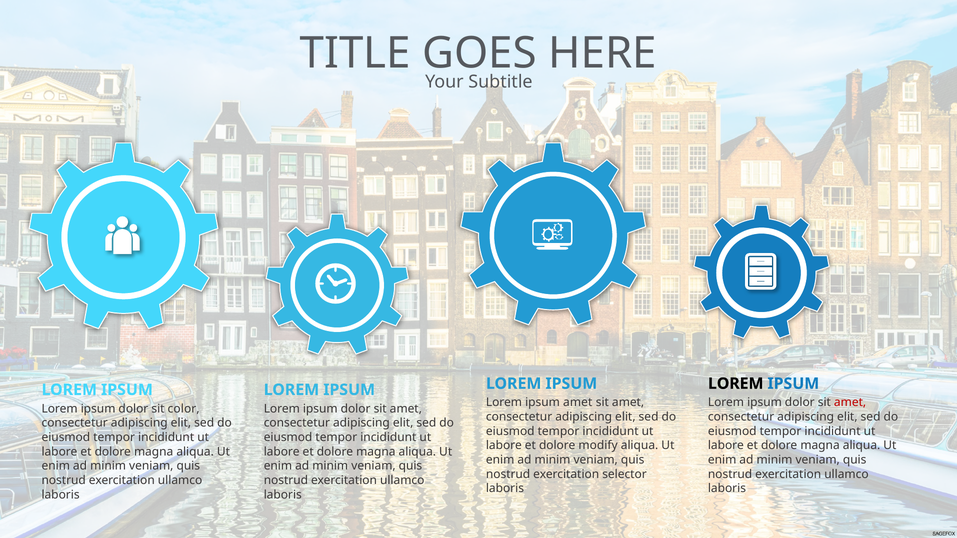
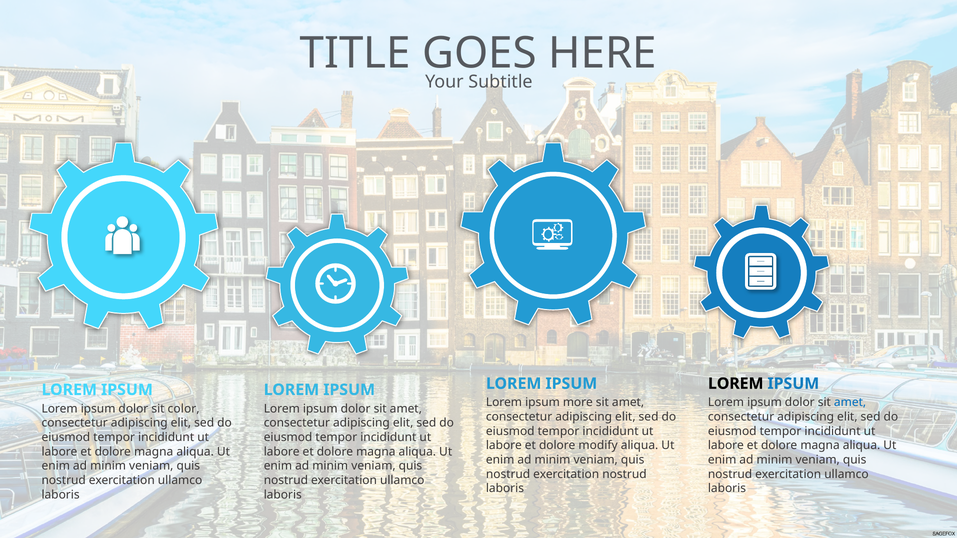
ipsum amet: amet -> more
amet at (850, 403) colour: red -> blue
exercitation selector: selector -> nostrud
